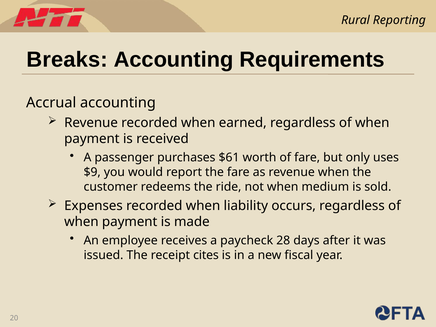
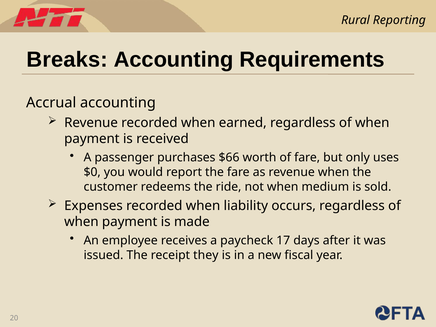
$61: $61 -> $66
$9: $9 -> $0
28: 28 -> 17
cites: cites -> they
